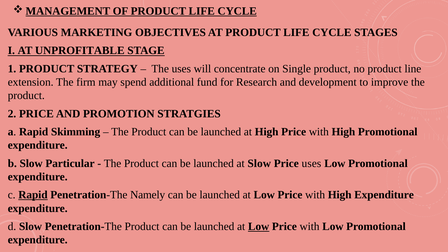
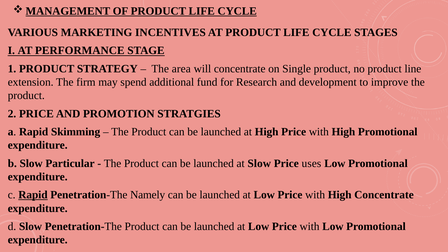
OBJECTIVES: OBJECTIVES -> INCENTIVES
UNPROFITABLE: UNPROFITABLE -> PERFORMANCE
The uses: uses -> area
High Expenditure: Expenditure -> Concentrate
Low at (259, 226) underline: present -> none
